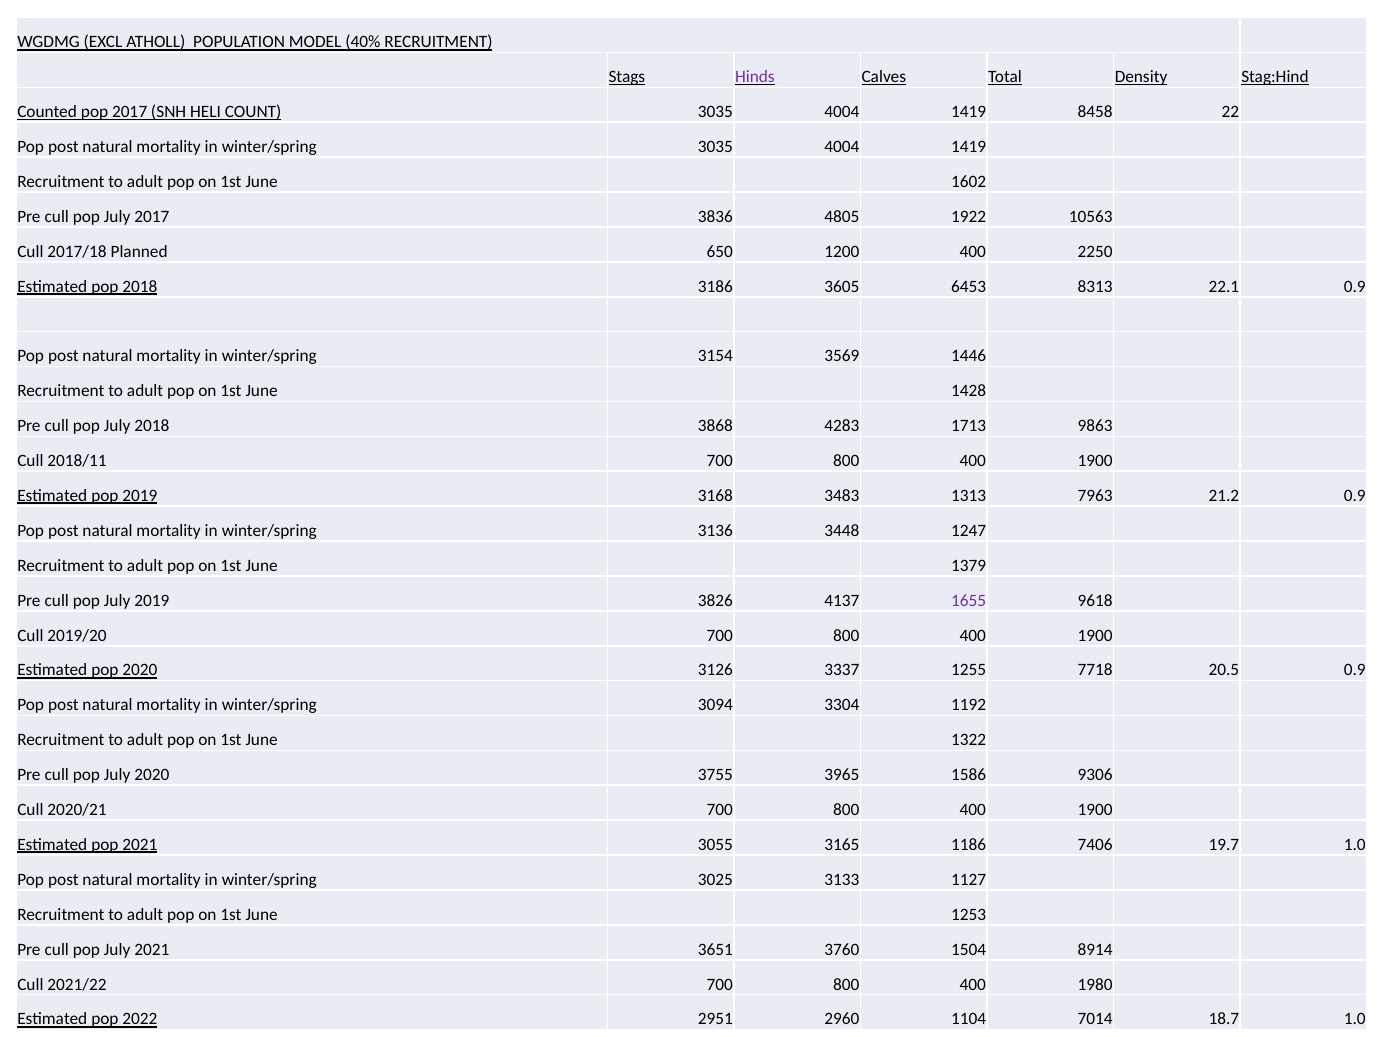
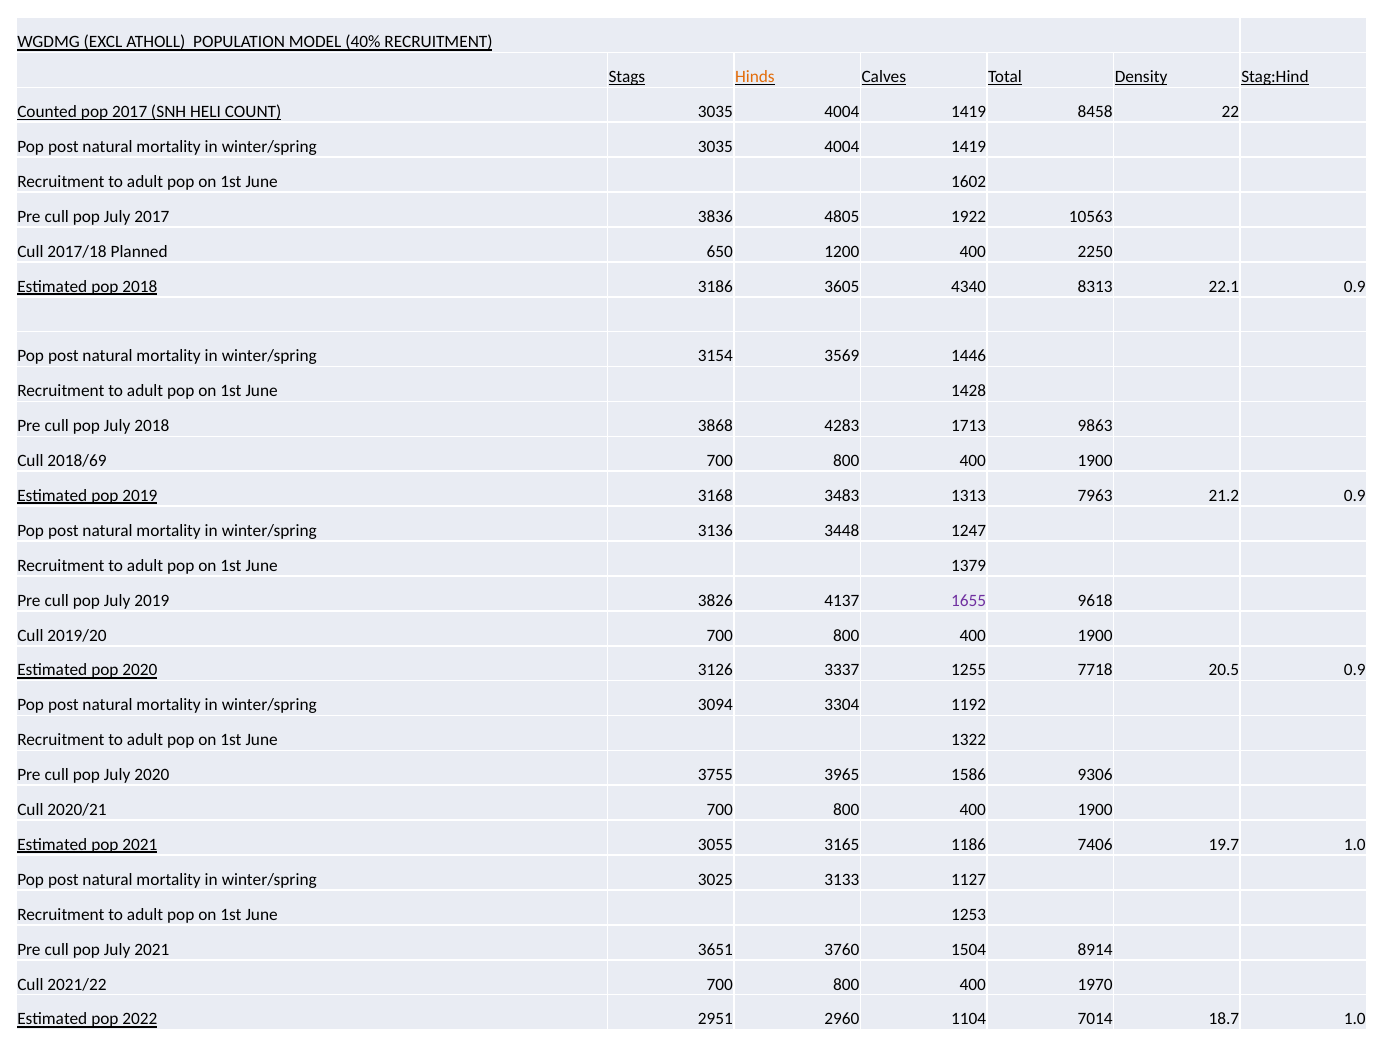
Hinds colour: purple -> orange
6453: 6453 -> 4340
2018/11: 2018/11 -> 2018/69
1980: 1980 -> 1970
